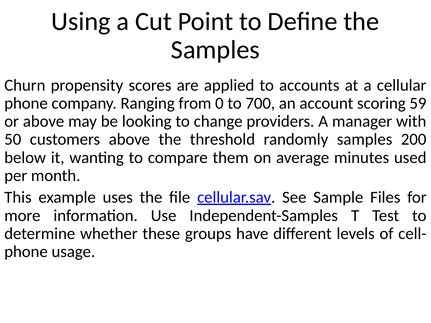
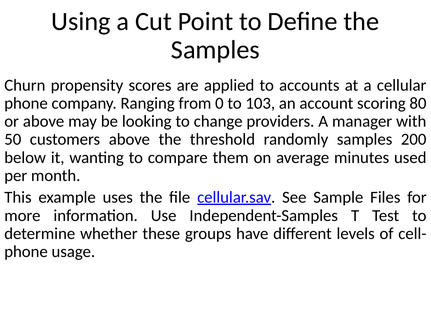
700: 700 -> 103
59: 59 -> 80
